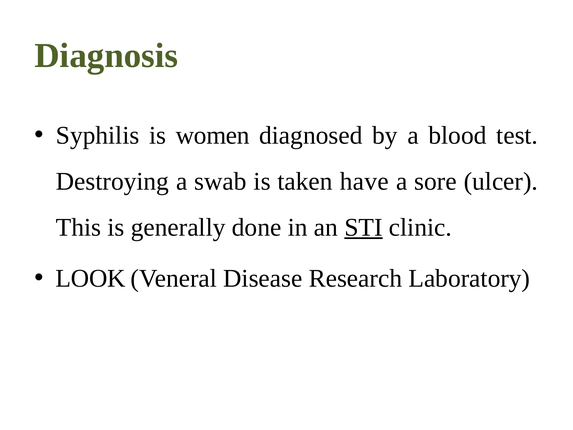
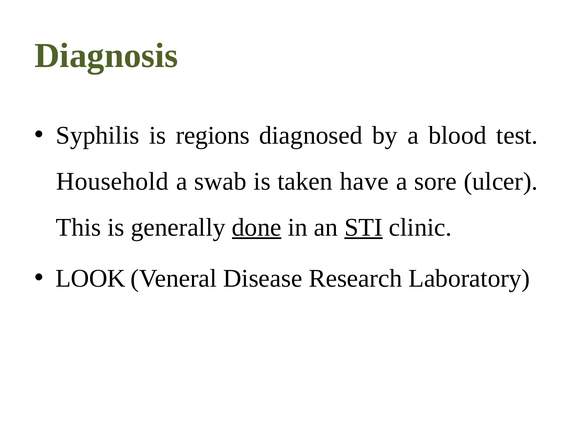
women: women -> regions
Destroying: Destroying -> Household
done underline: none -> present
